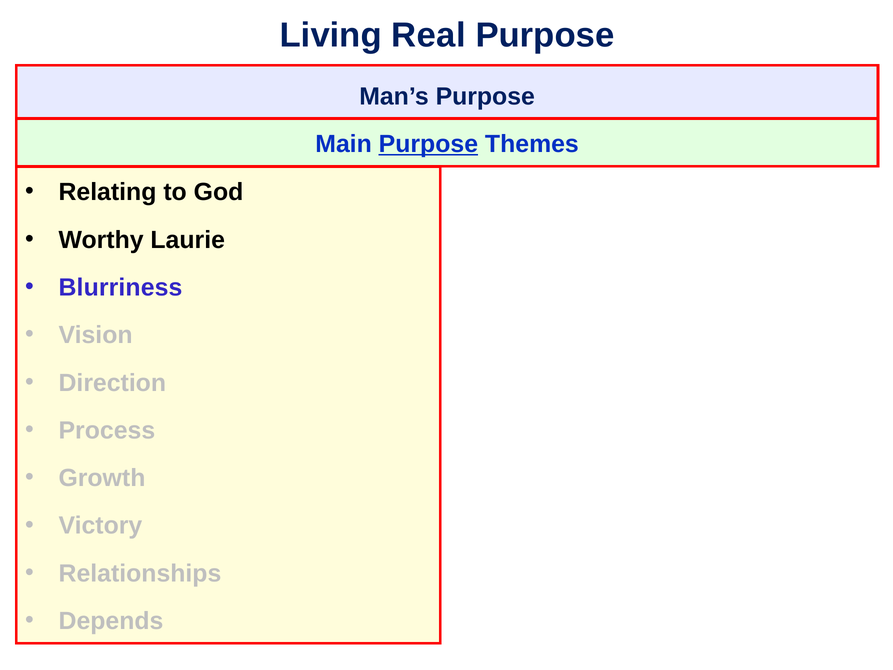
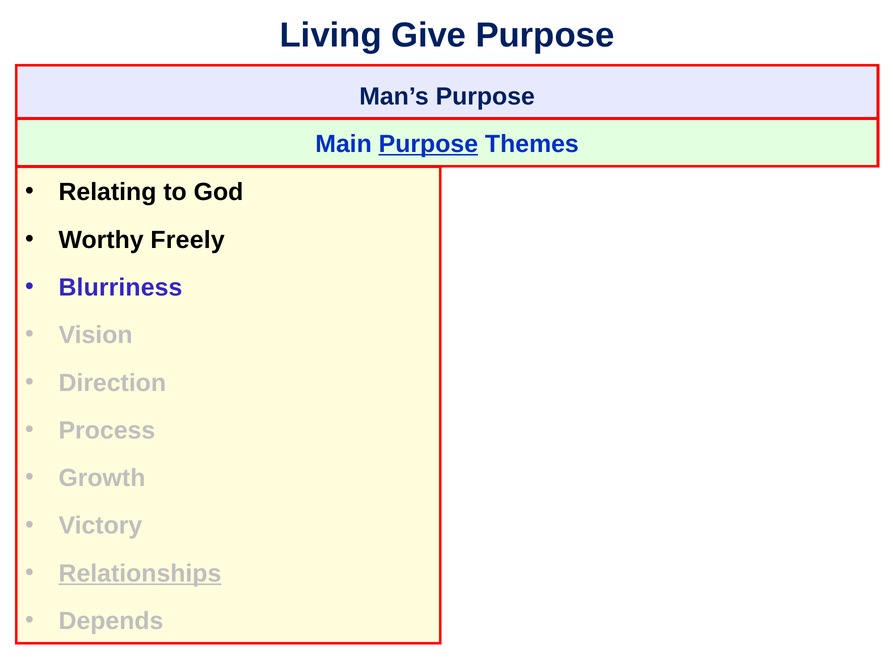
Real: Real -> Give
Laurie: Laurie -> Freely
Relationships underline: none -> present
